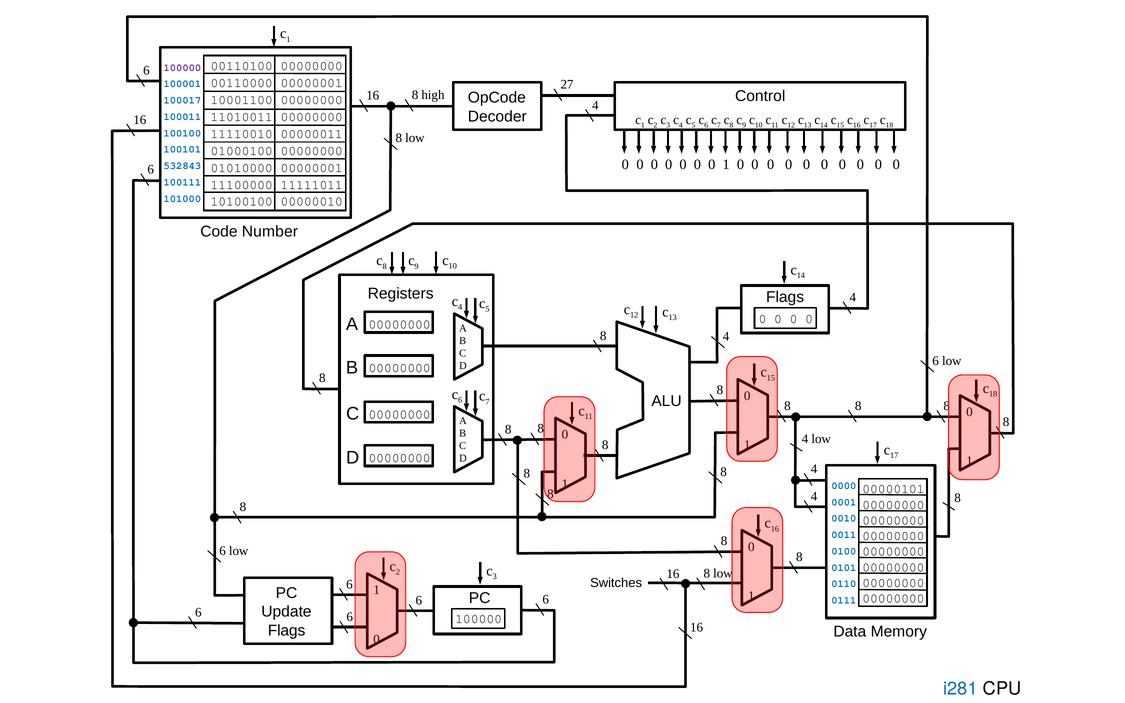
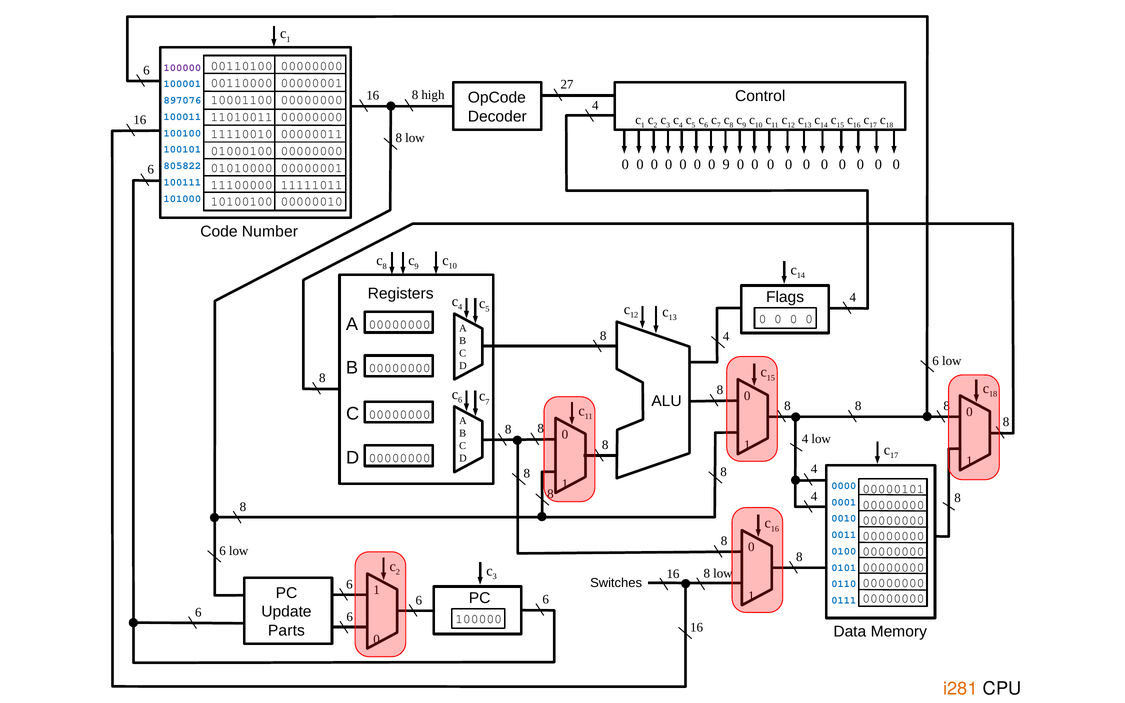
100017: 100017 -> 897076
0 0 1: 1 -> 9
532843: 532843 -> 805822
Flags at (287, 631): Flags -> Parts
i281 colour: blue -> orange
